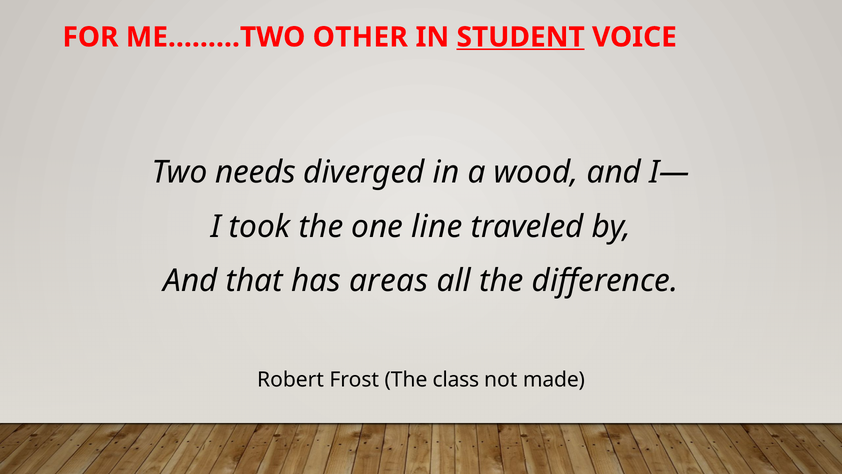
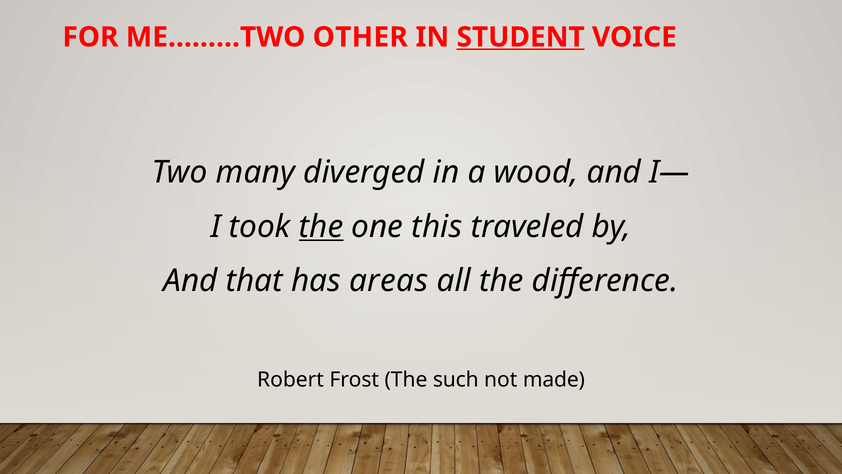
needs: needs -> many
the at (321, 226) underline: none -> present
line: line -> this
class: class -> such
